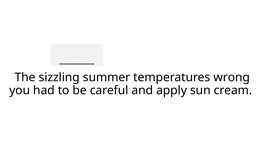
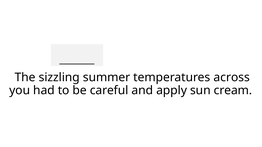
wrong: wrong -> across
